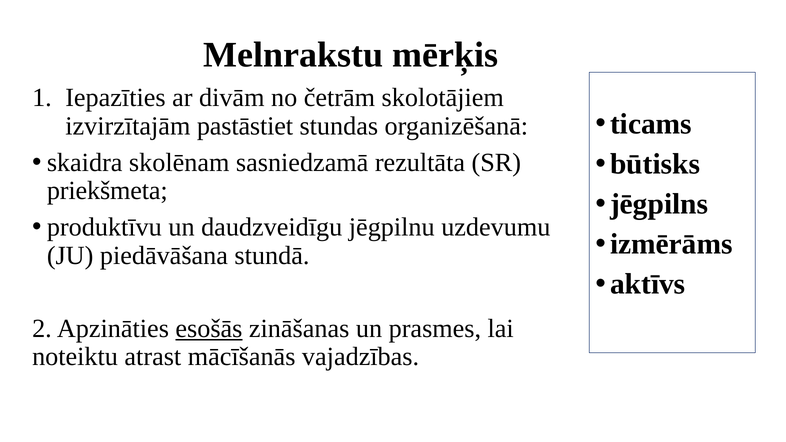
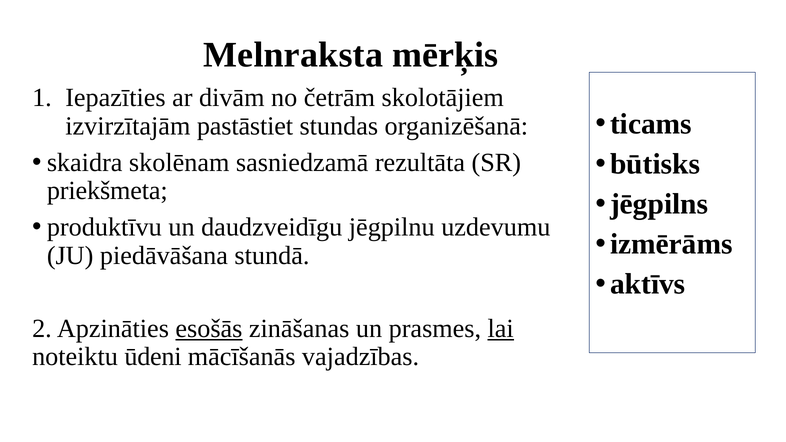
Melnrakstu: Melnrakstu -> Melnraksta
lai underline: none -> present
atrast: atrast -> ūdeni
